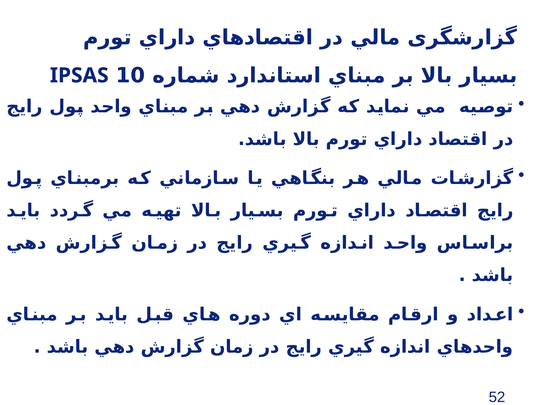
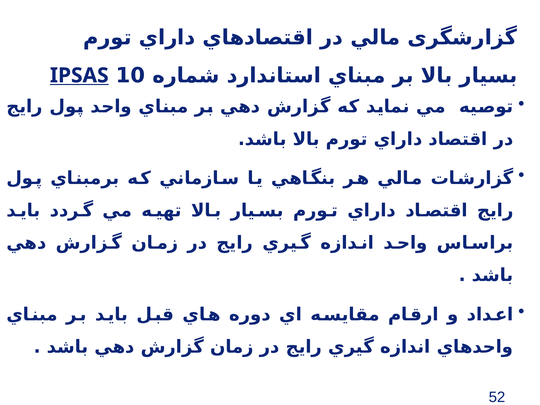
IPSAS underline: none -> present
